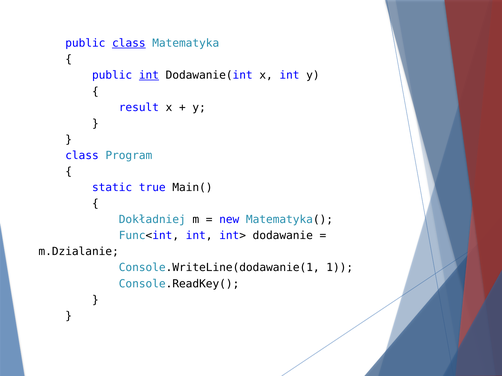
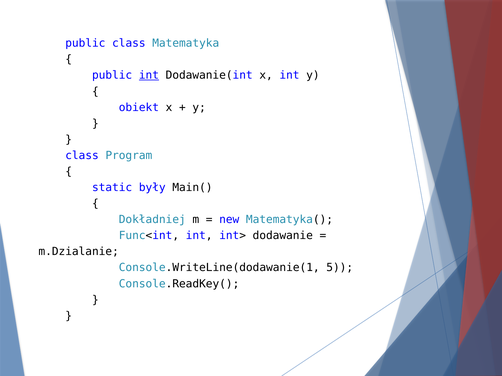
class at (129, 43) underline: present -> none
result: result -> obiekt
true: true -> były
1: 1 -> 5
